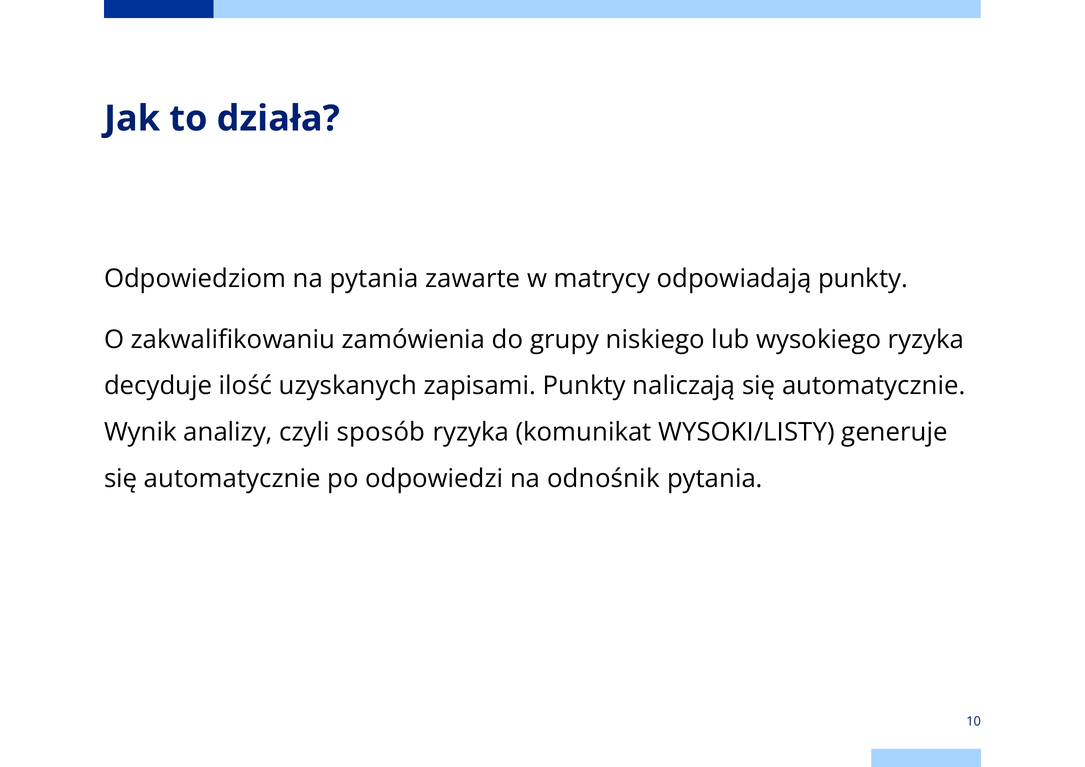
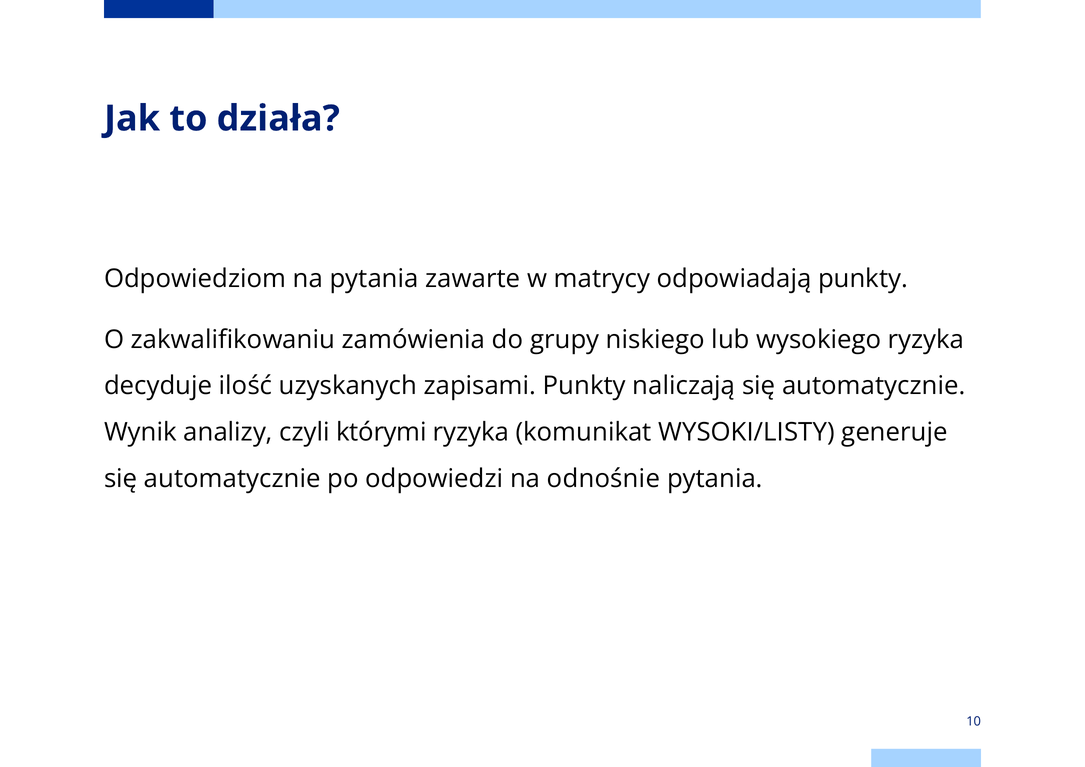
sposób: sposób -> którymi
odnośnik: odnośnik -> odnośnie
